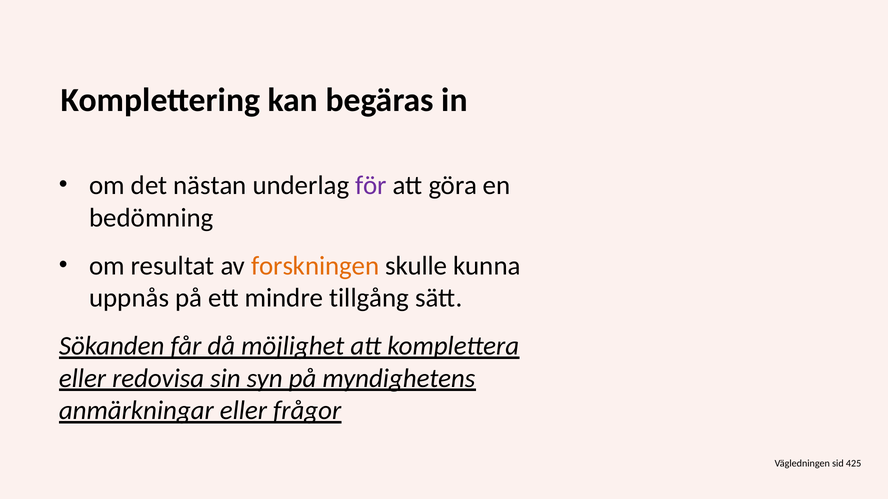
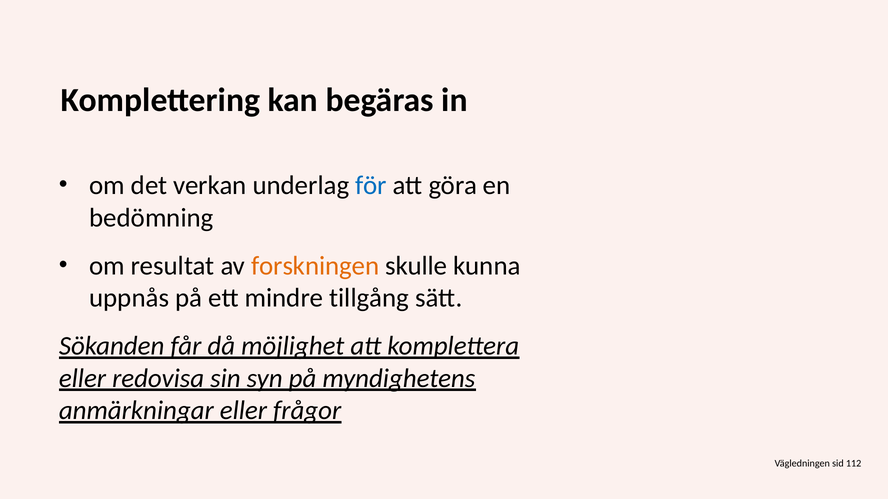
nästan: nästan -> verkan
för colour: purple -> blue
425: 425 -> 112
